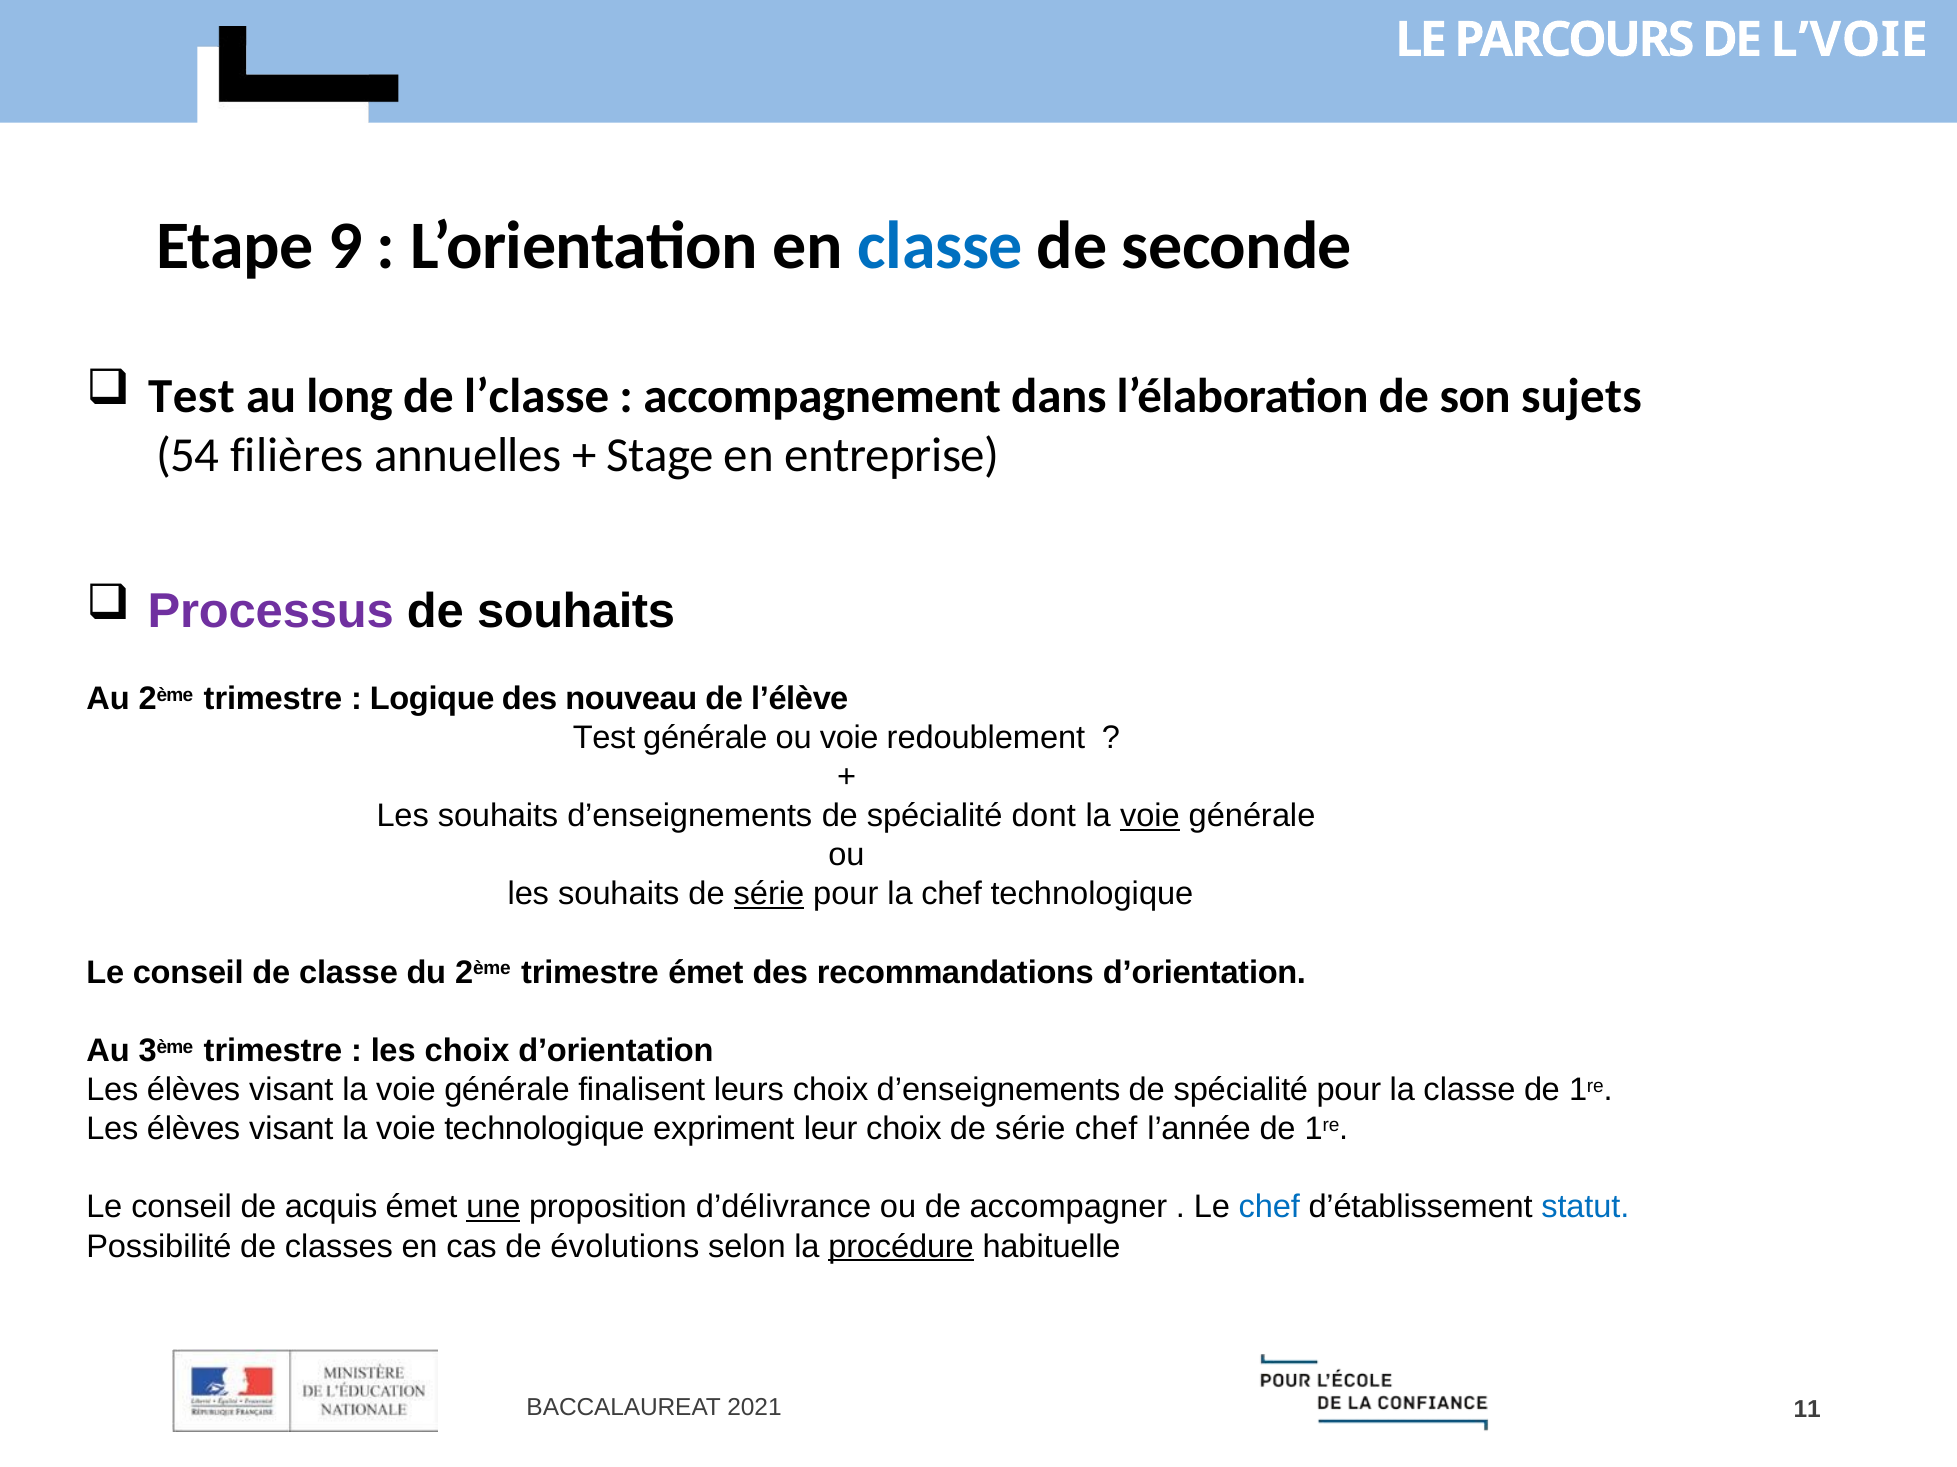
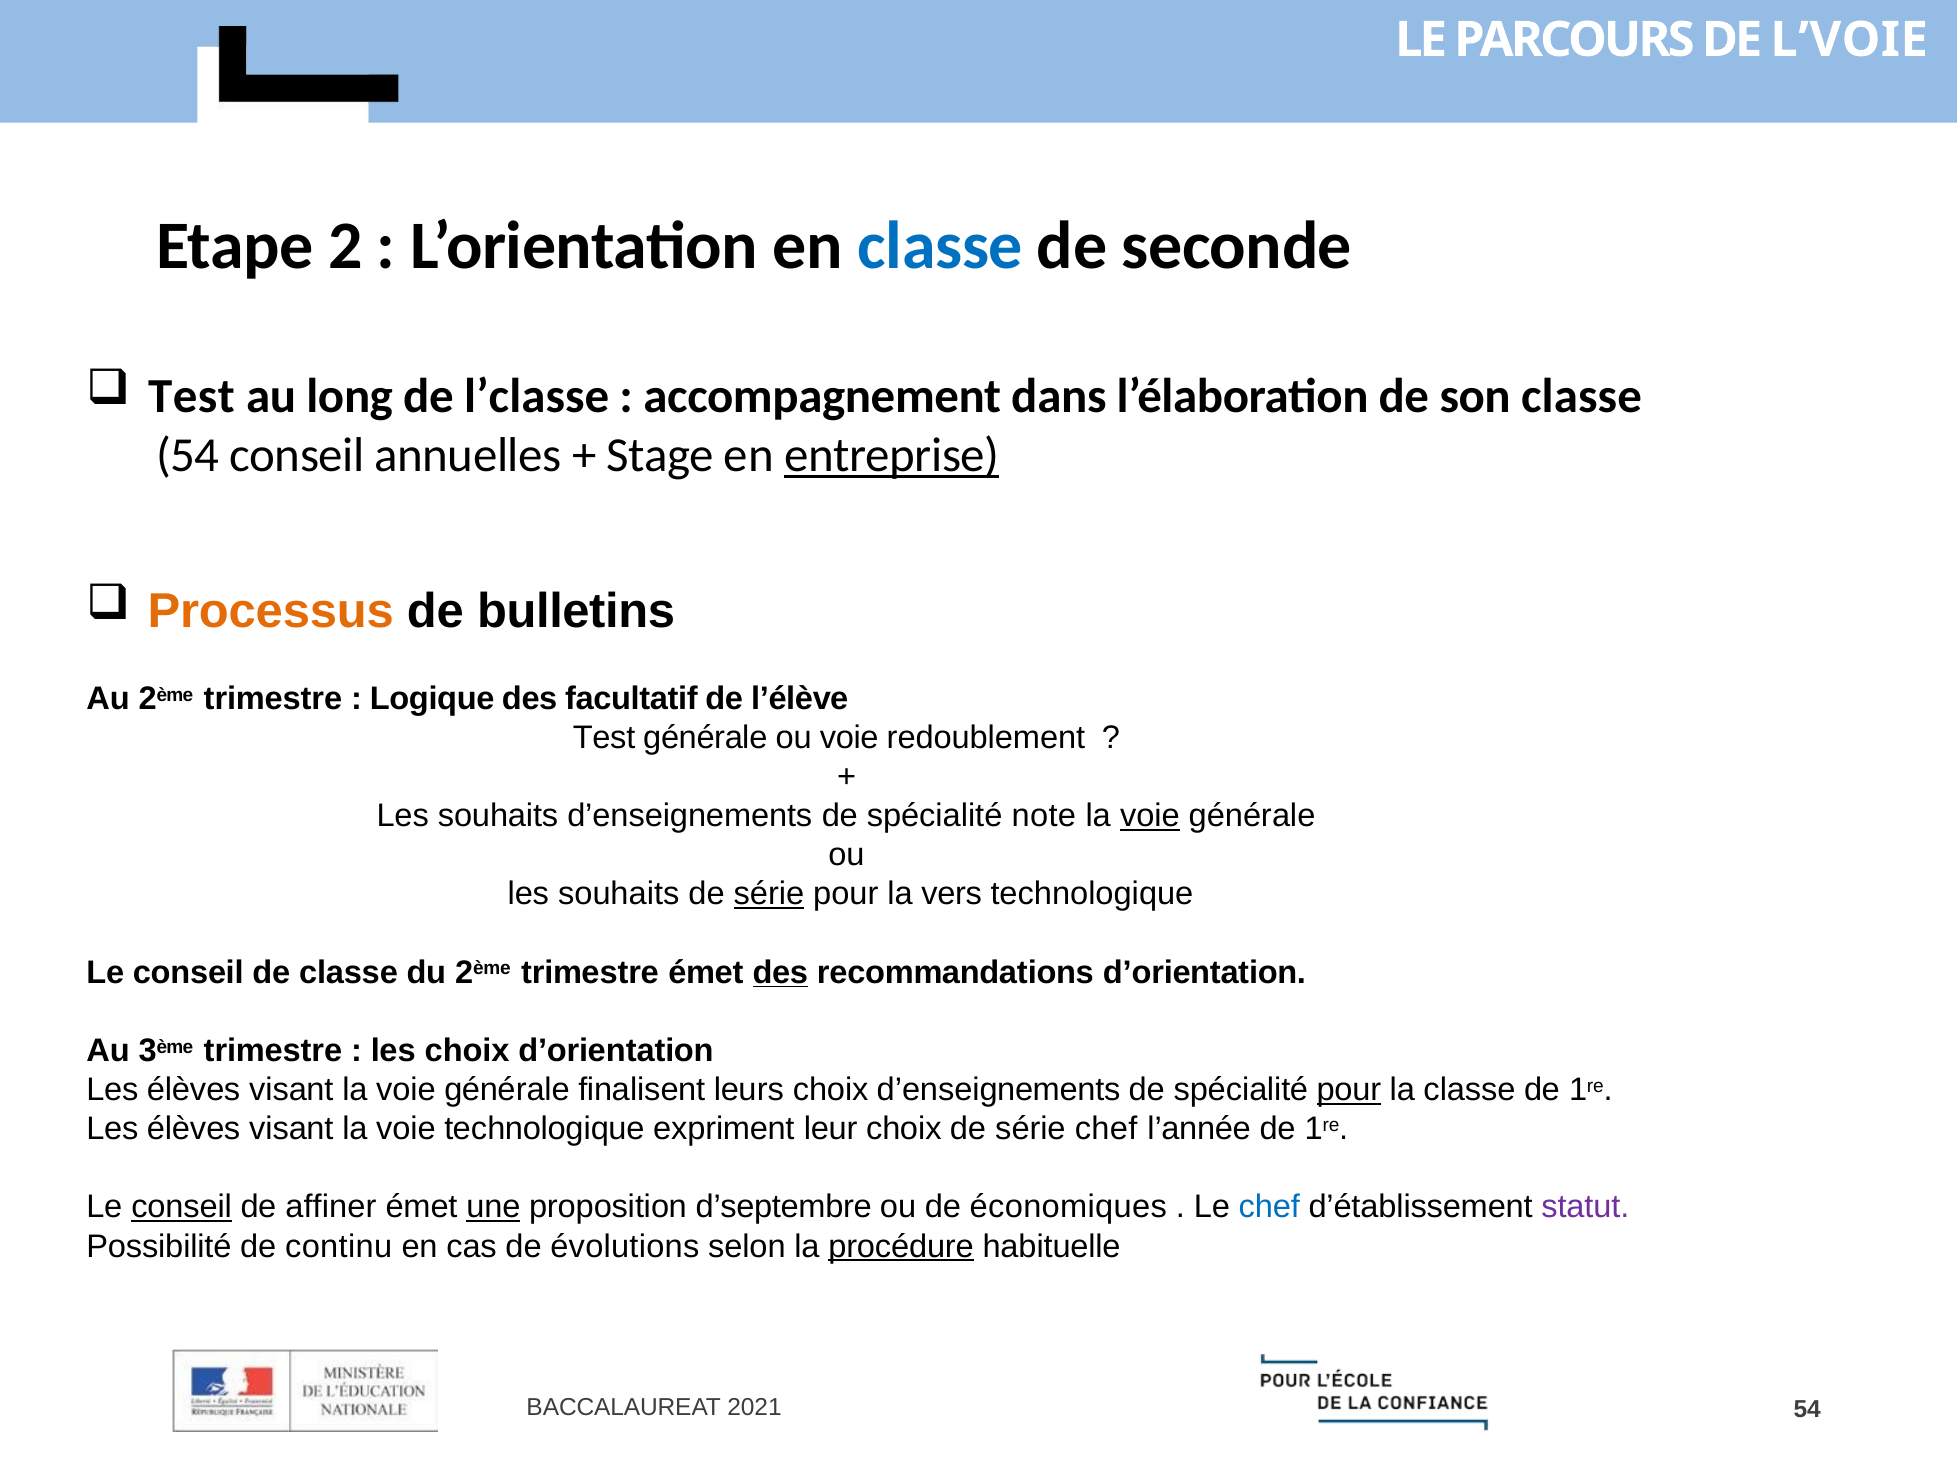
9: 9 -> 2
son sujets: sujets -> classe
54 filières: filières -> conseil
entreprise underline: none -> present
Processus colour: purple -> orange
de souhaits: souhaits -> bulletins
nouveau: nouveau -> facultatif
dont: dont -> note
la chef: chef -> vers
des at (780, 973) underline: none -> present
pour at (1349, 1090) underline: none -> present
conseil at (182, 1208) underline: none -> present
acquis: acquis -> affiner
d’délivrance: d’délivrance -> d’septembre
accompagner: accompagner -> économiques
statut colour: blue -> purple
classes: classes -> continu
2021 11: 11 -> 54
